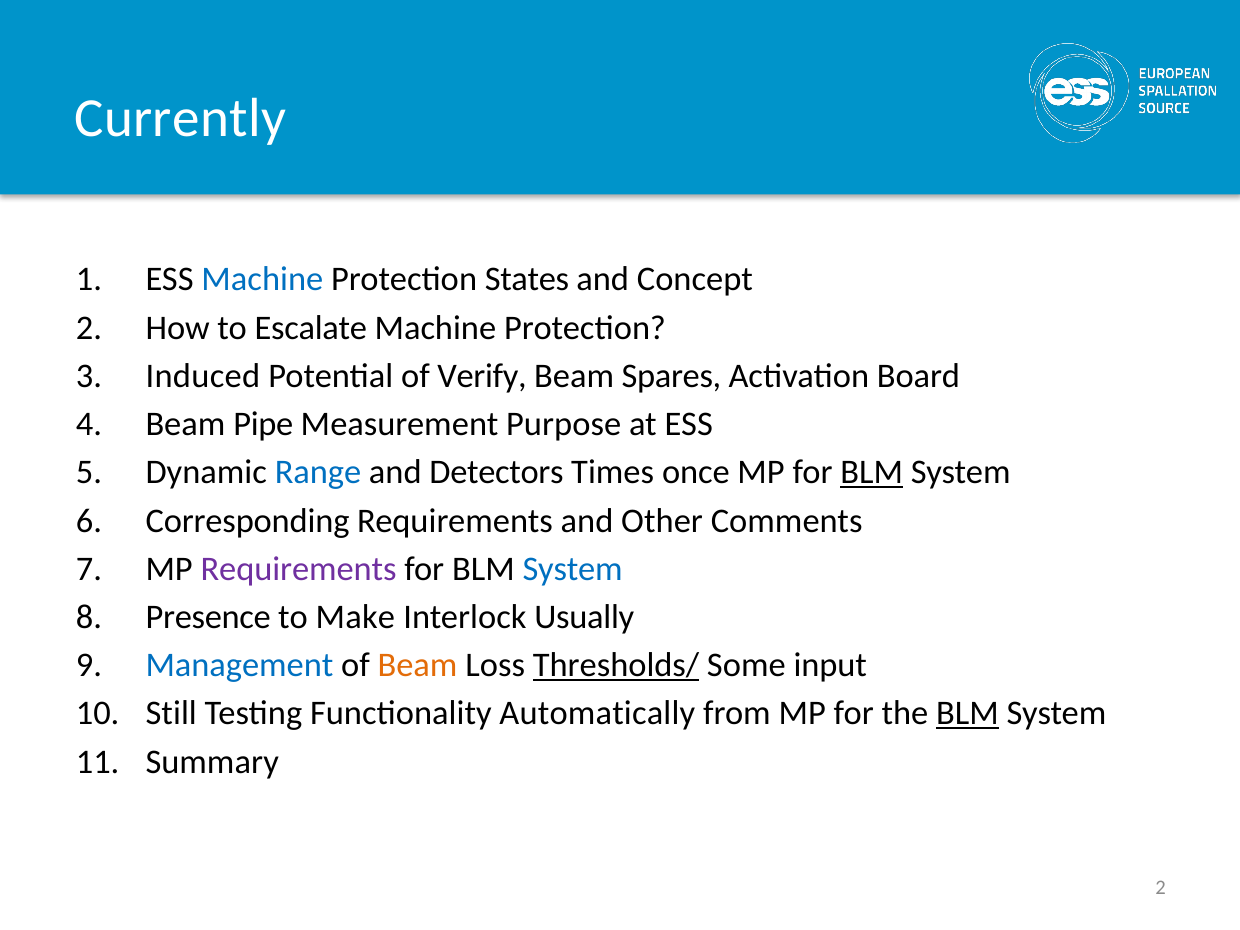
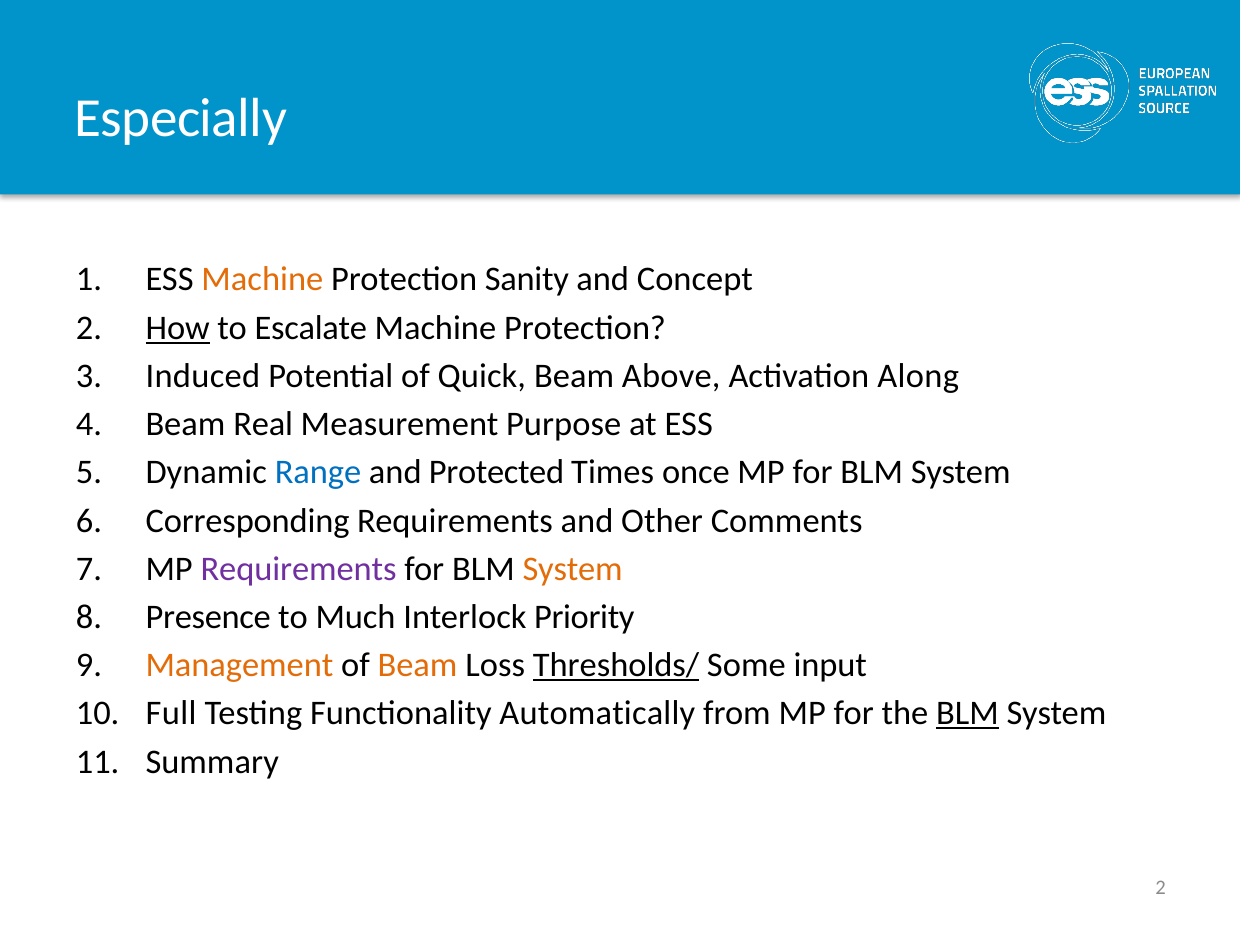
Currently: Currently -> Especially
Machine at (262, 279) colour: blue -> orange
States: States -> Sanity
How underline: none -> present
Verify: Verify -> Quick
Spares: Spares -> Above
Board: Board -> Along
Pipe: Pipe -> Real
Detectors: Detectors -> Protected
BLM at (872, 472) underline: present -> none
System at (573, 569) colour: blue -> orange
Make: Make -> Much
Usually: Usually -> Priority
Management colour: blue -> orange
Still: Still -> Full
